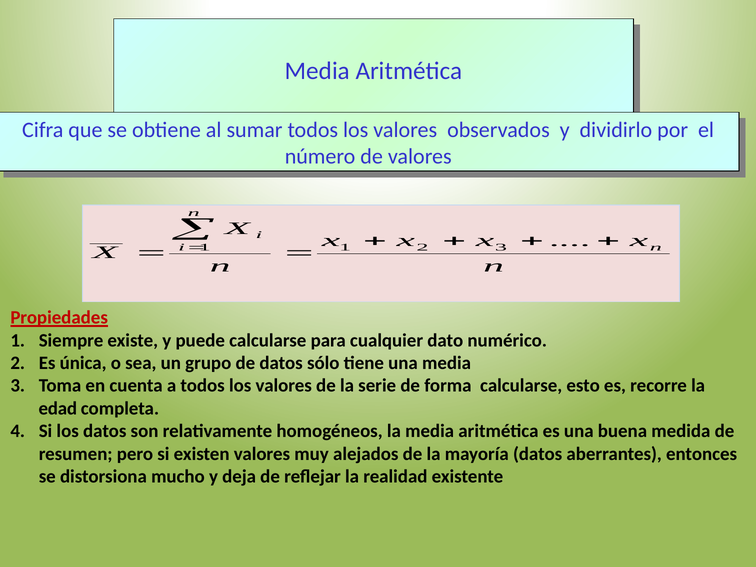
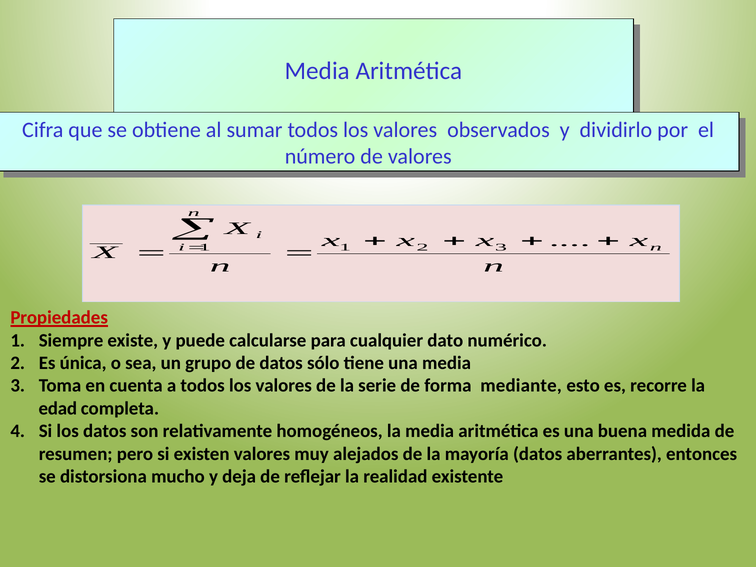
forma calcularse: calcularse -> mediante
